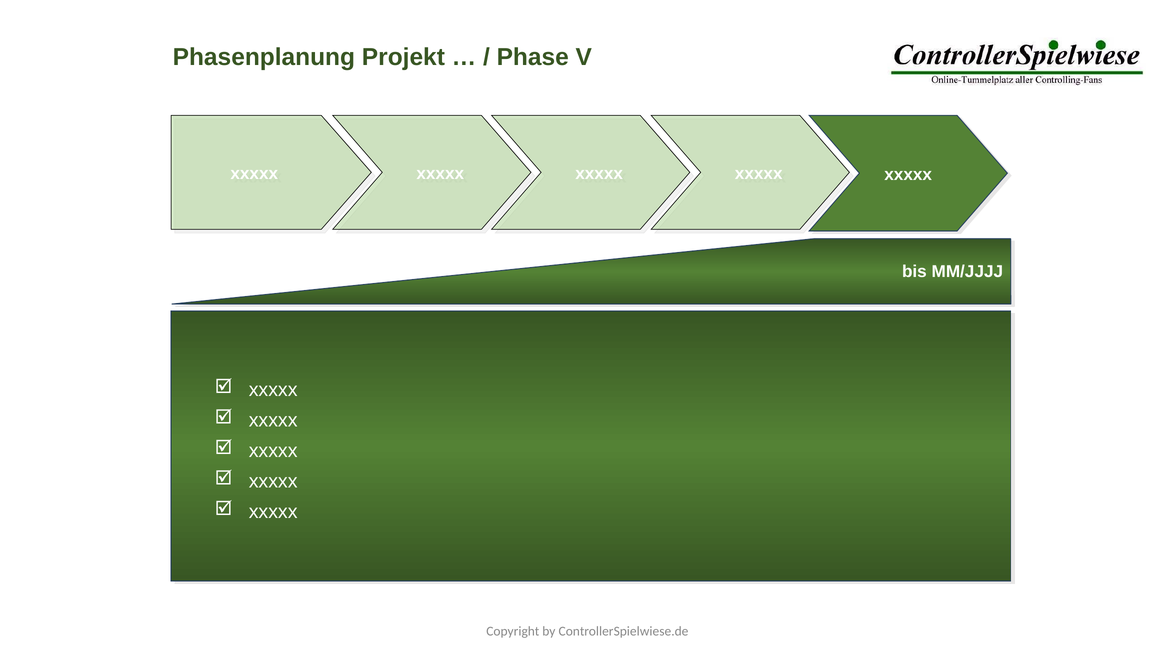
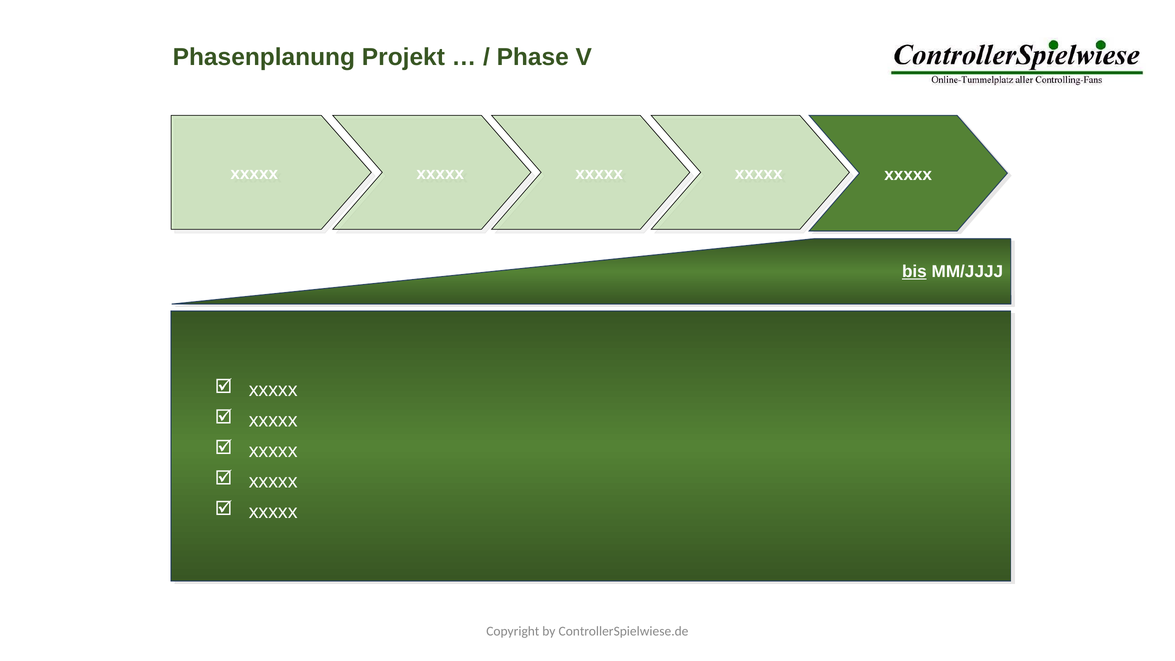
bis underline: none -> present
